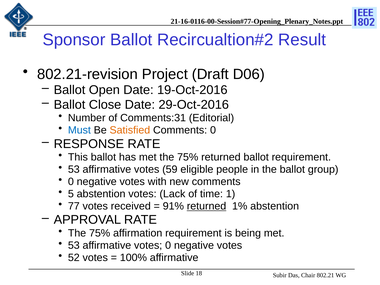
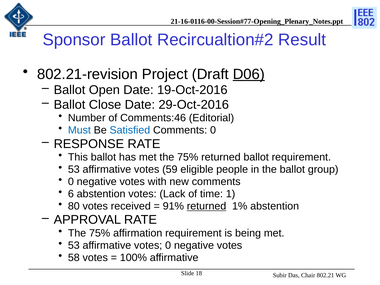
D06 underline: none -> present
Comments:31: Comments:31 -> Comments:46
Satisfied colour: orange -> blue
5: 5 -> 6
77: 77 -> 80
52: 52 -> 58
